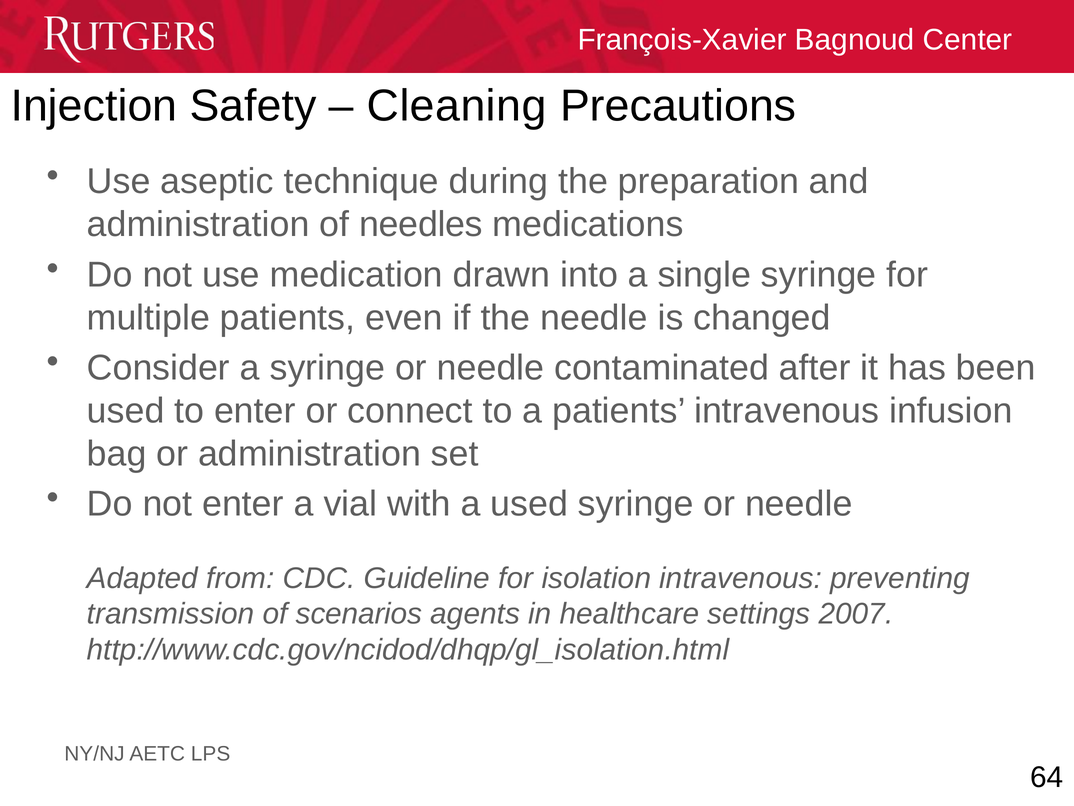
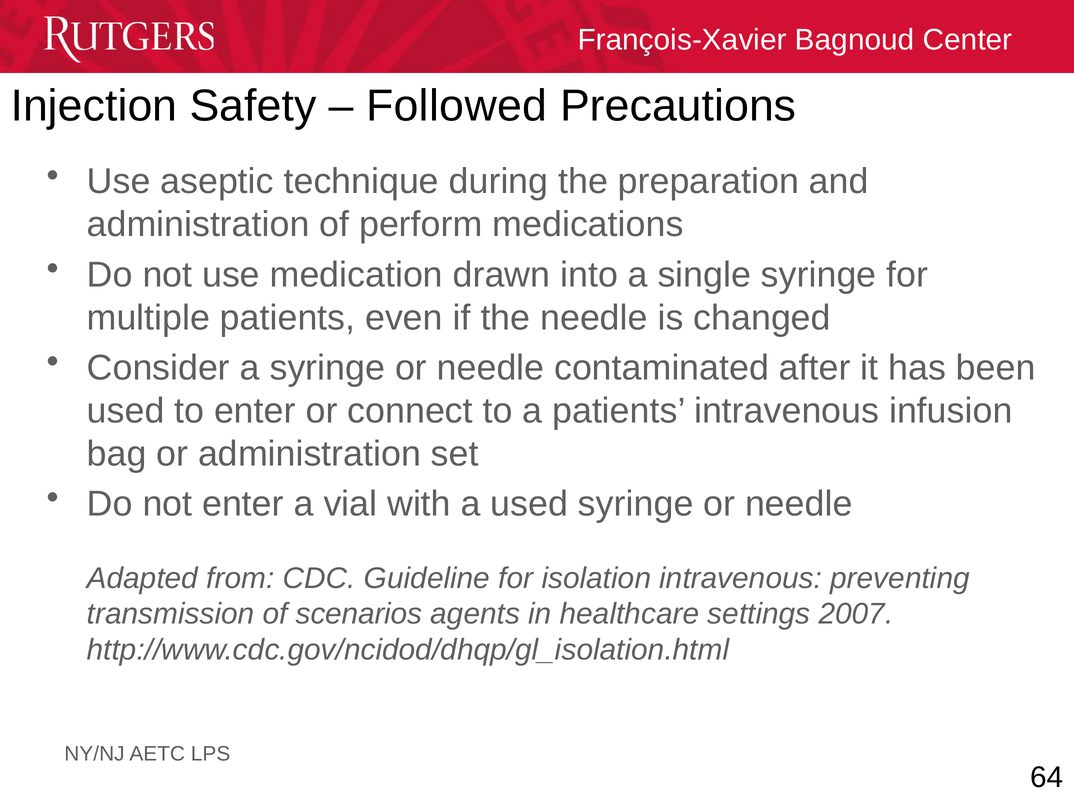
Cleaning: Cleaning -> Followed
needles: needles -> perform
